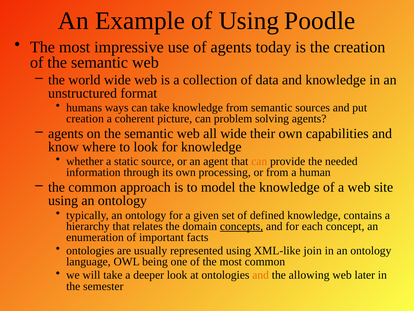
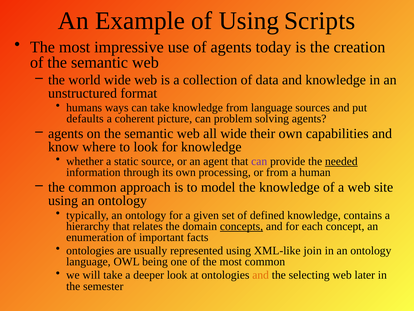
Poodle: Poodle -> Scripts
from semantic: semantic -> language
creation at (85, 119): creation -> defaults
can at (259, 161) colour: orange -> purple
needed underline: none -> present
allowing: allowing -> selecting
